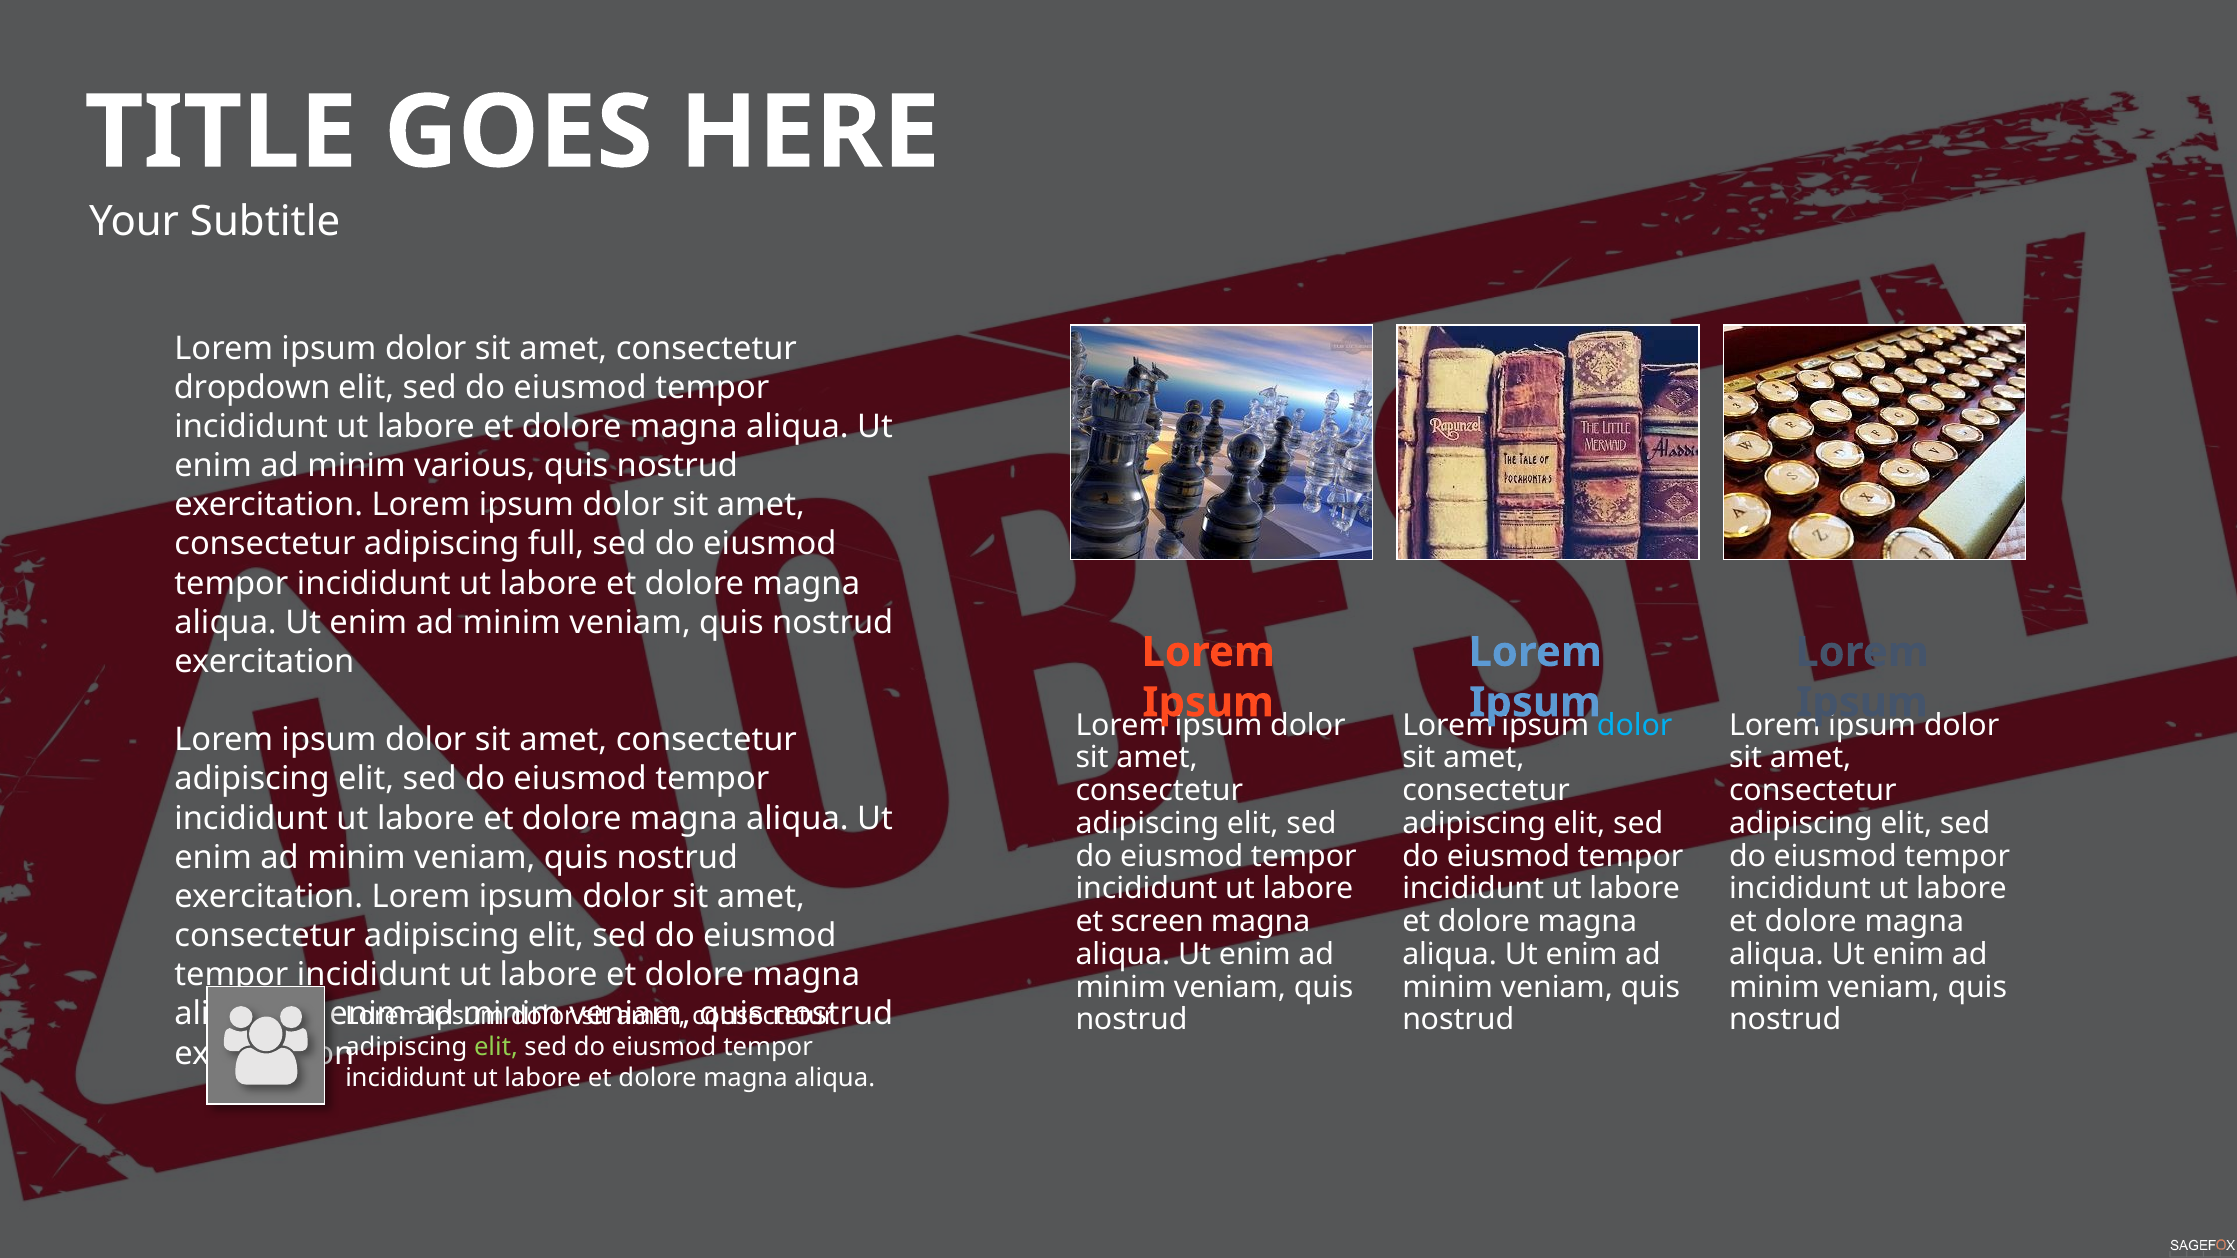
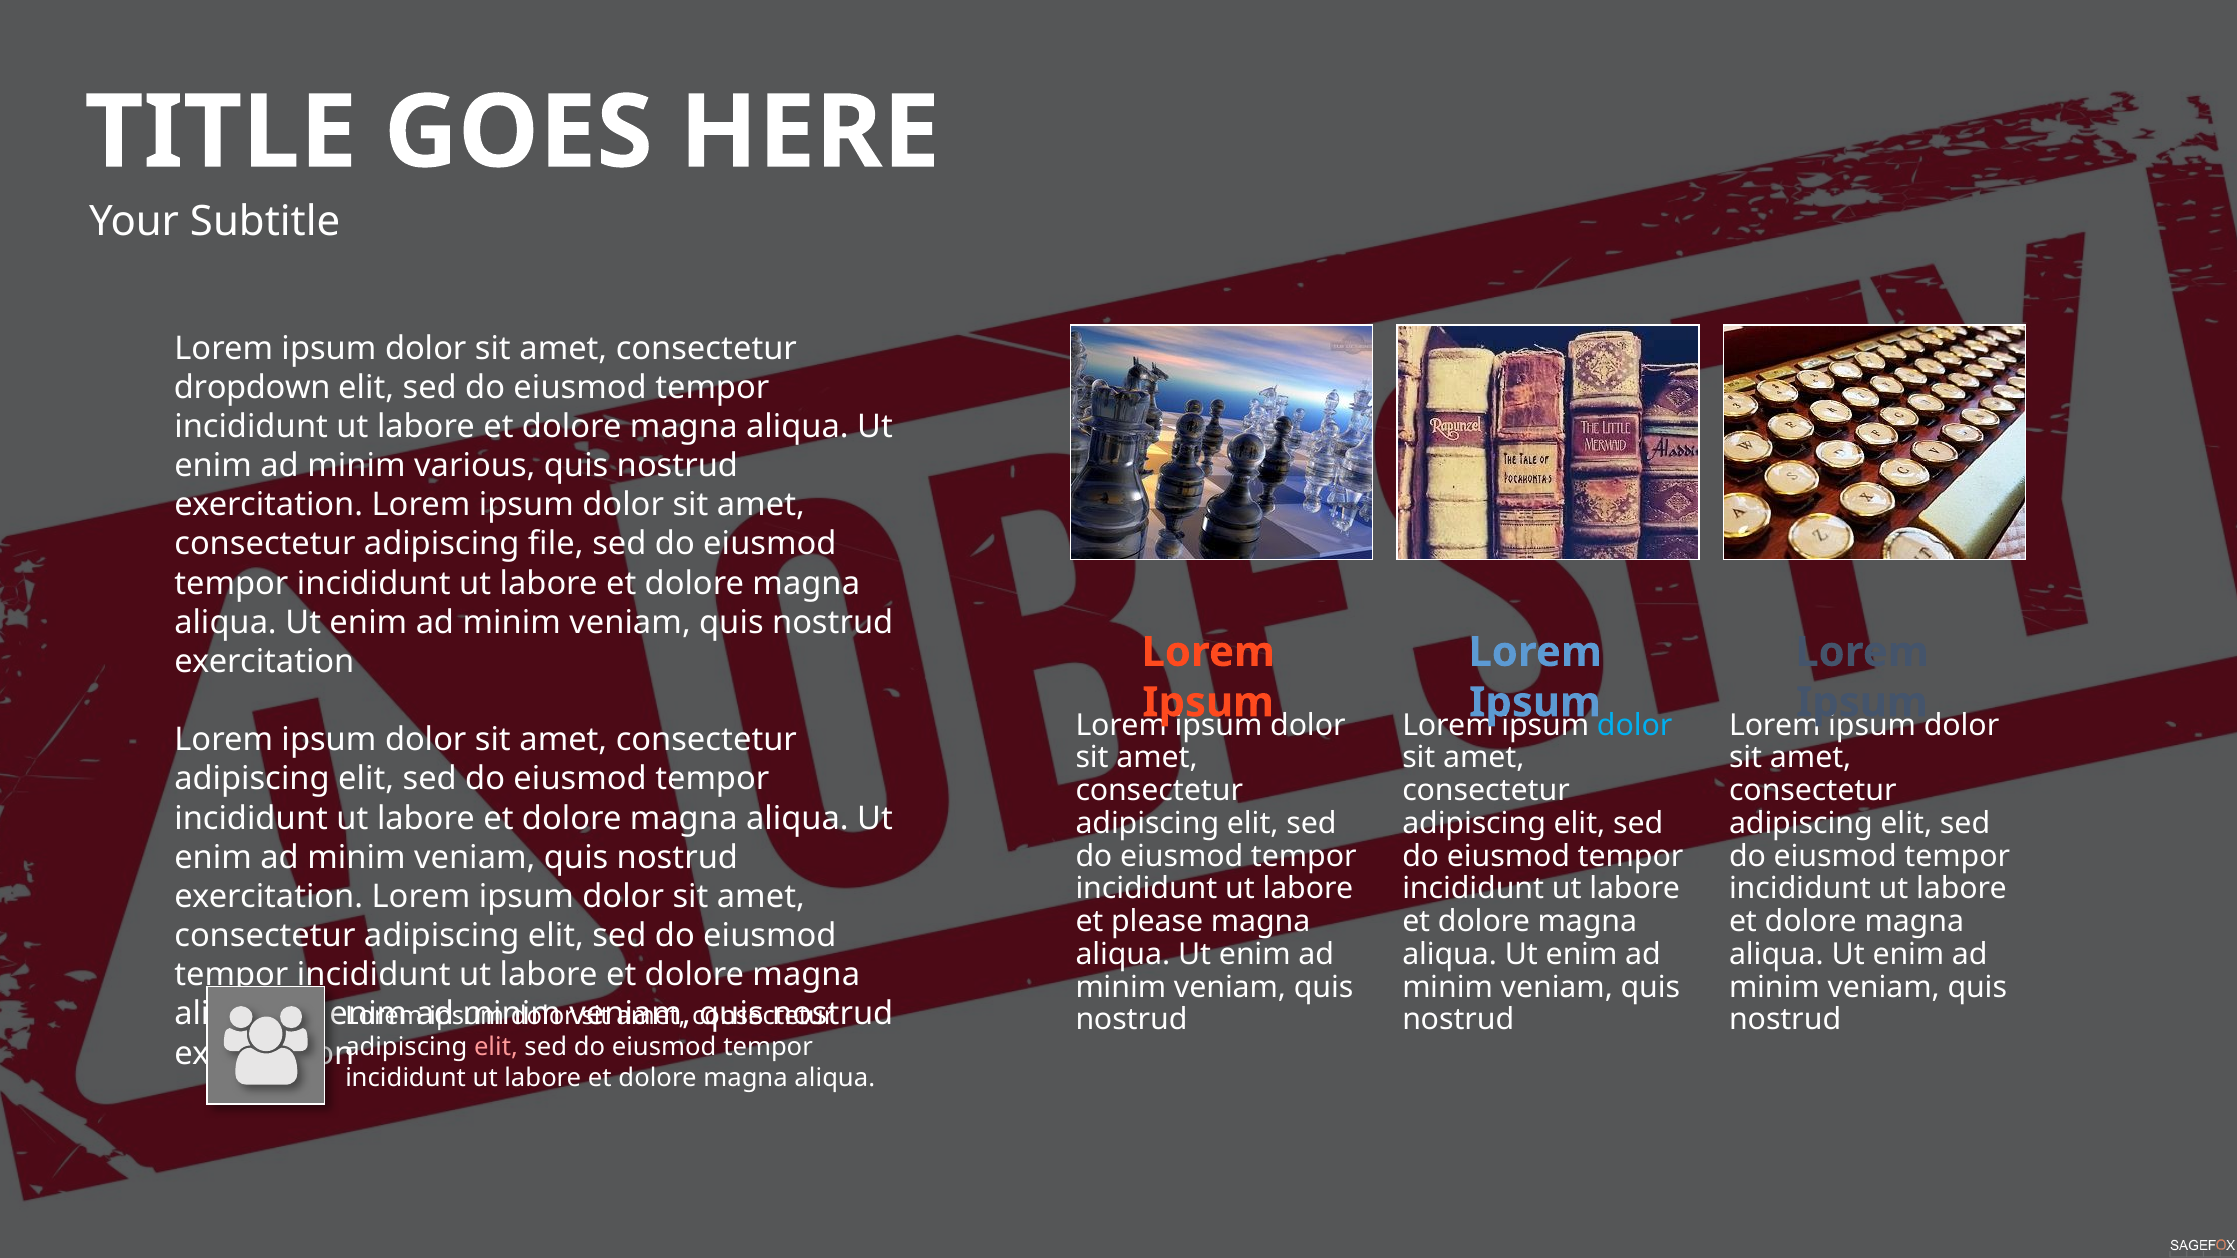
full: full -> file
screen: screen -> please
elit at (496, 1047) colour: light green -> pink
